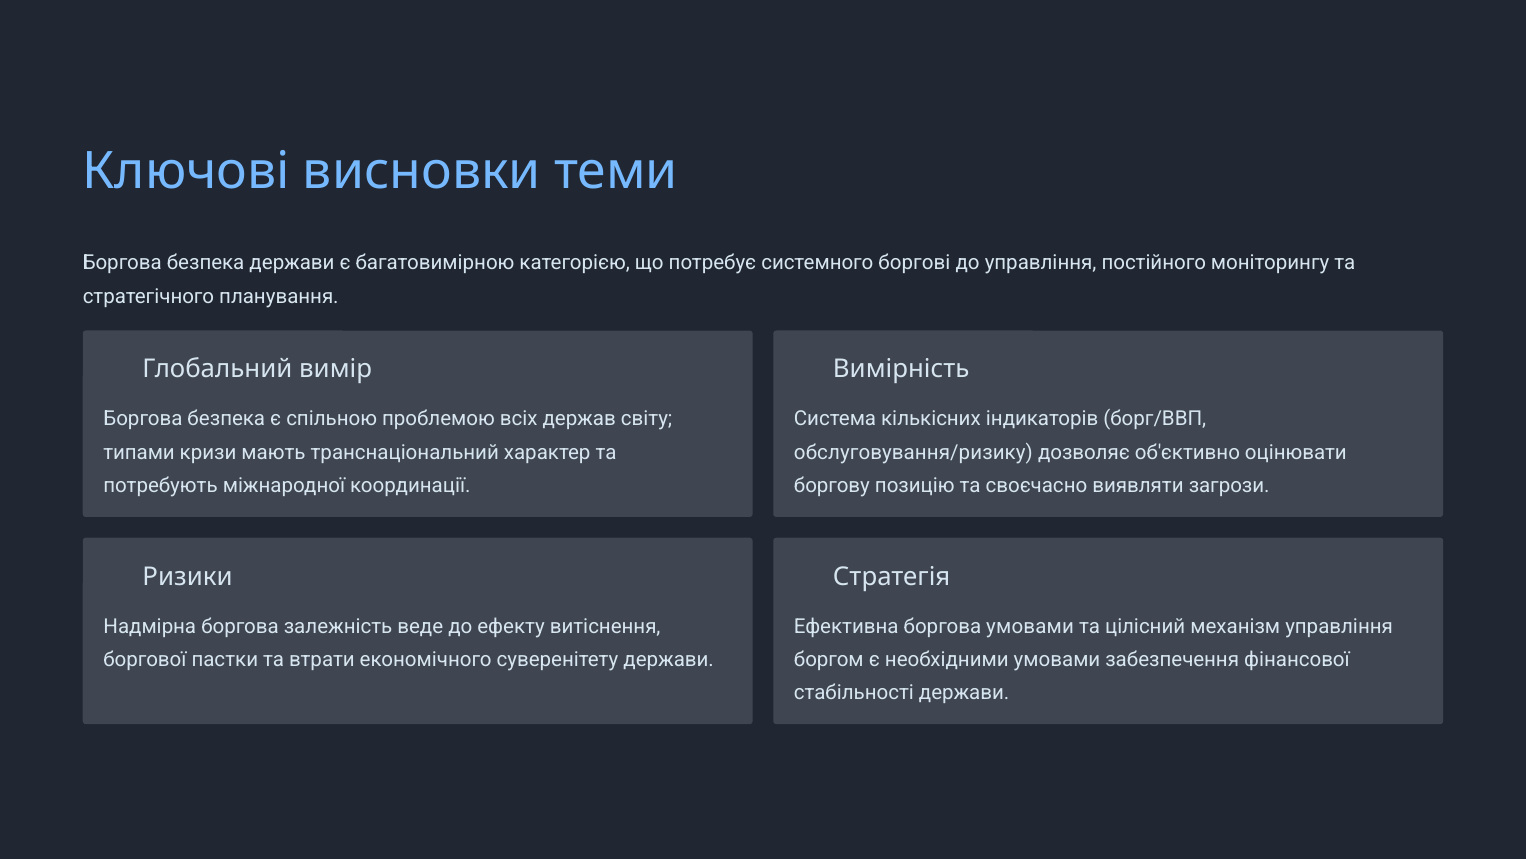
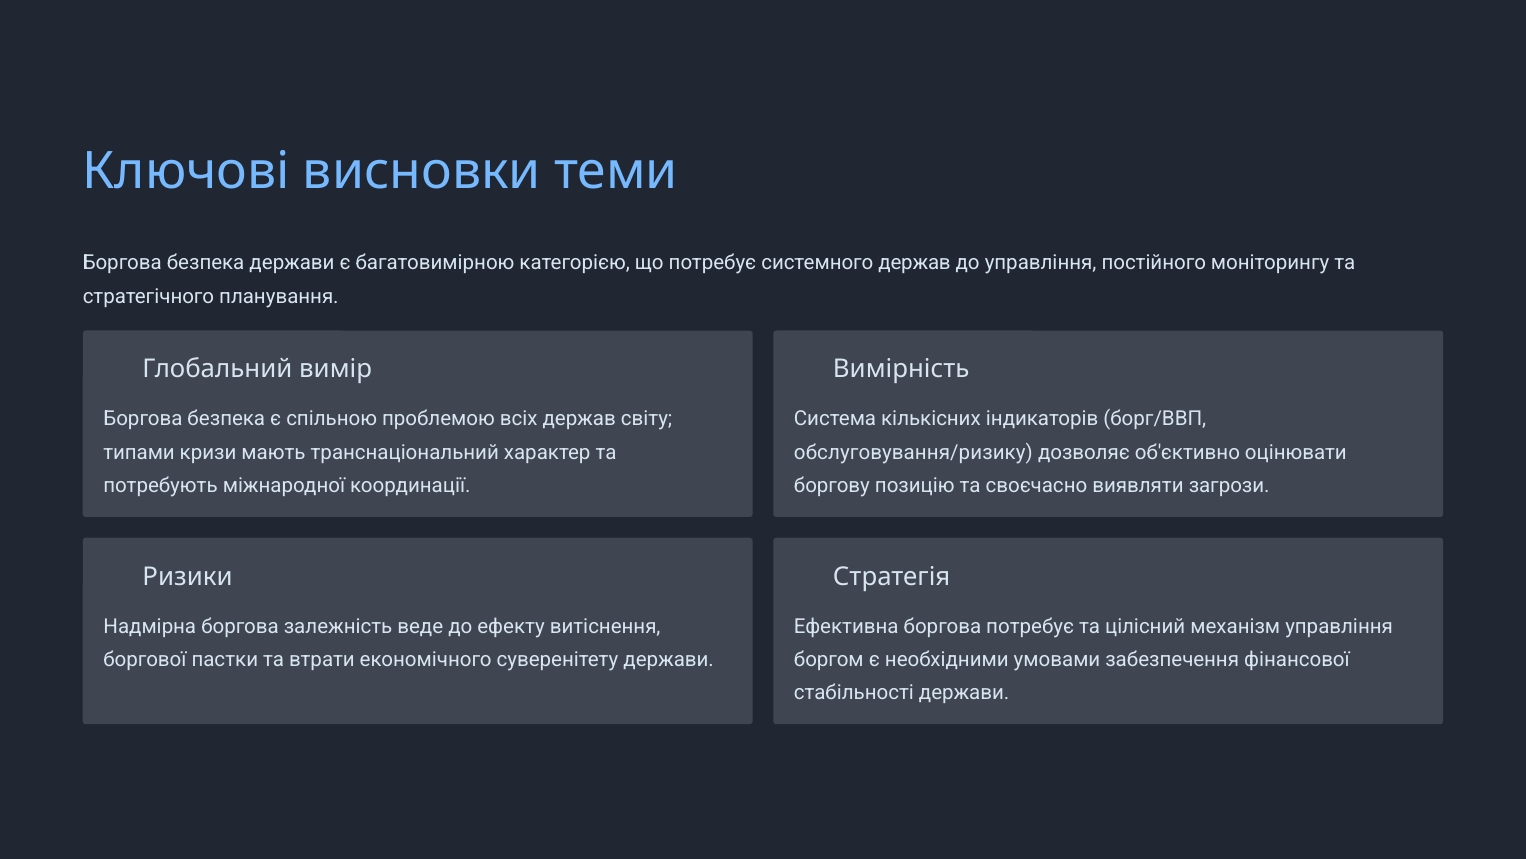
системного боргові: боргові -> держав
боргова умовами: умовами -> потребує
